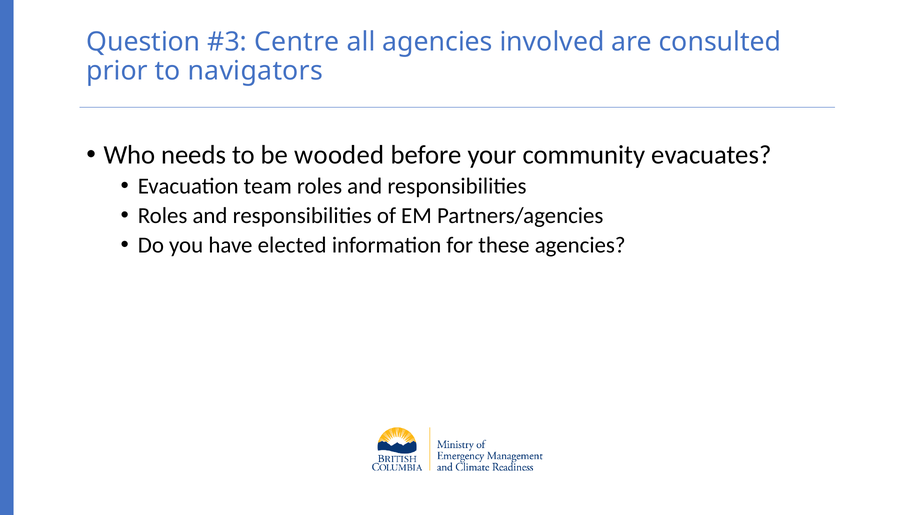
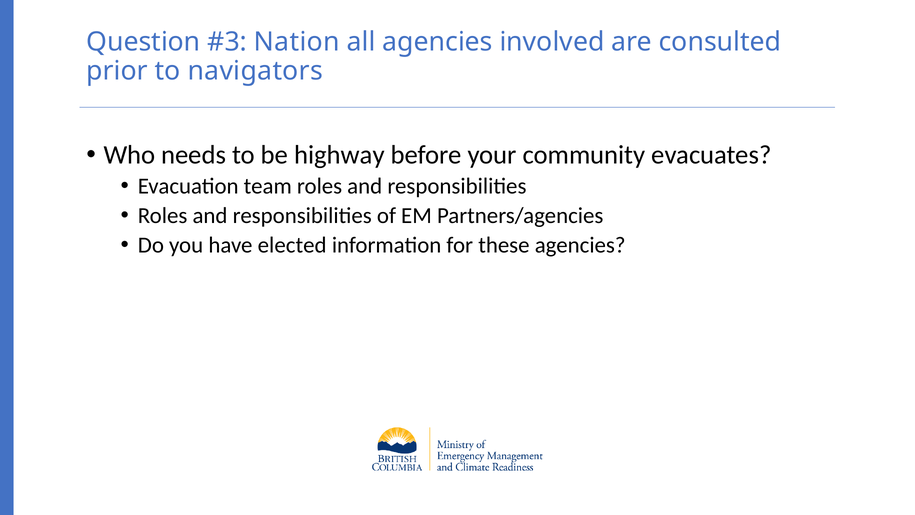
Centre: Centre -> Nation
wooded: wooded -> highway
